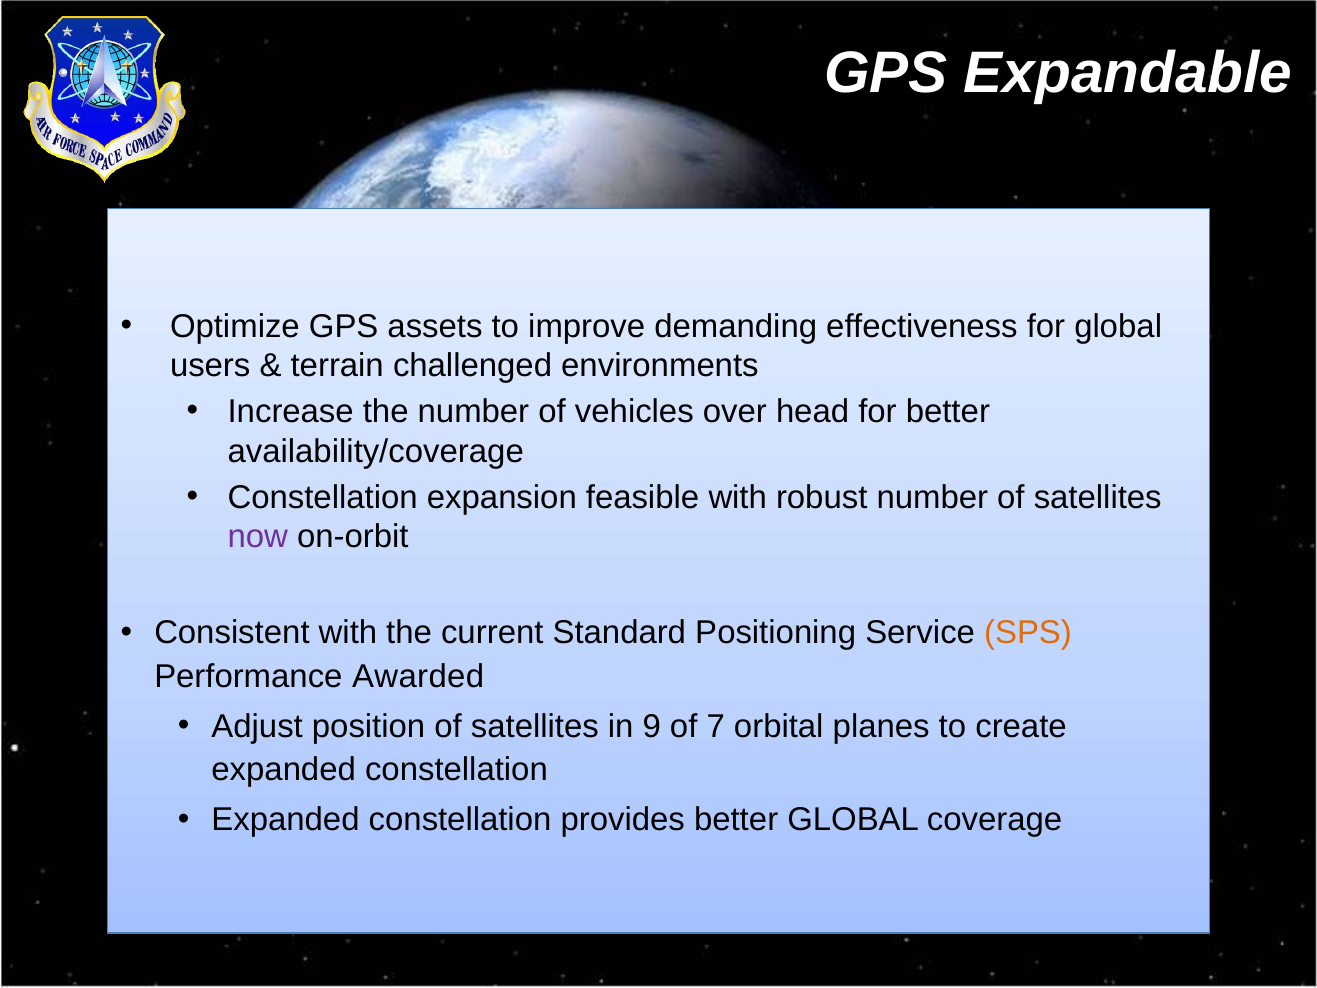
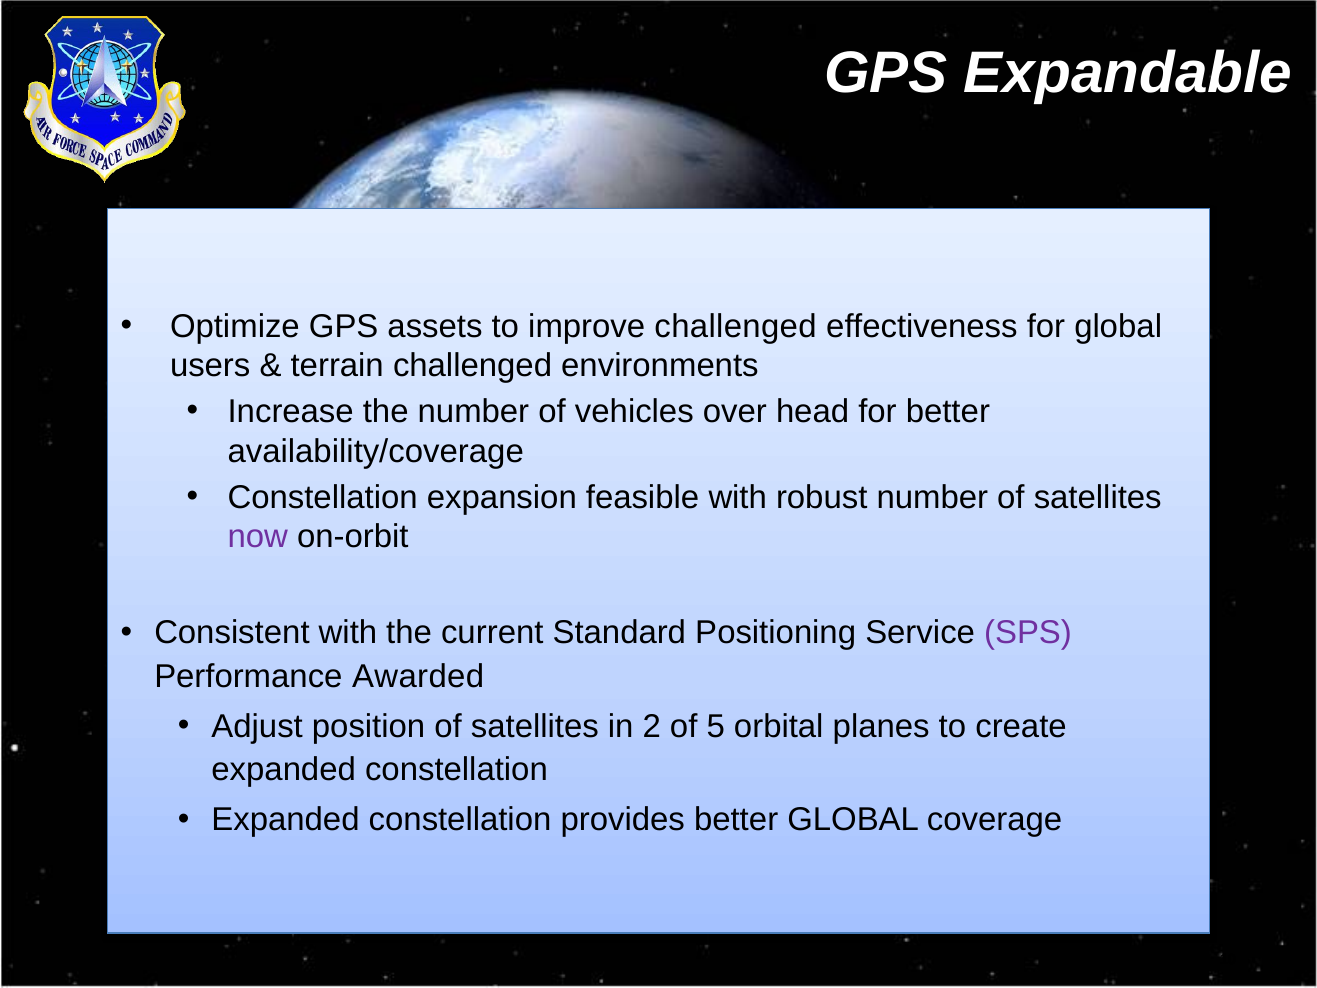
improve demanding: demanding -> challenged
SPS colour: orange -> purple
9: 9 -> 2
7: 7 -> 5
